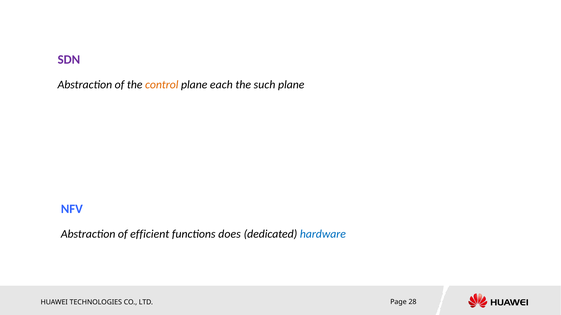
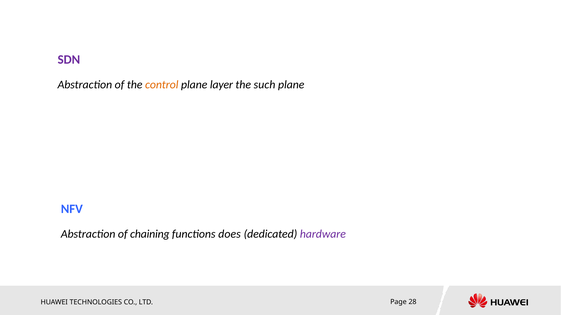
each: each -> layer
efficient: efficient -> chaining
hardware colour: blue -> purple
